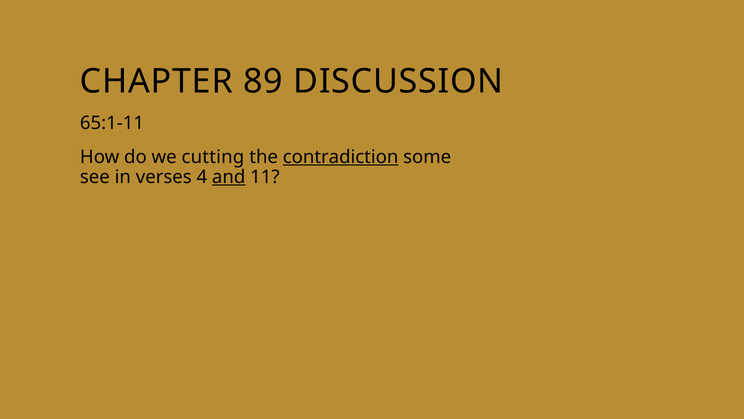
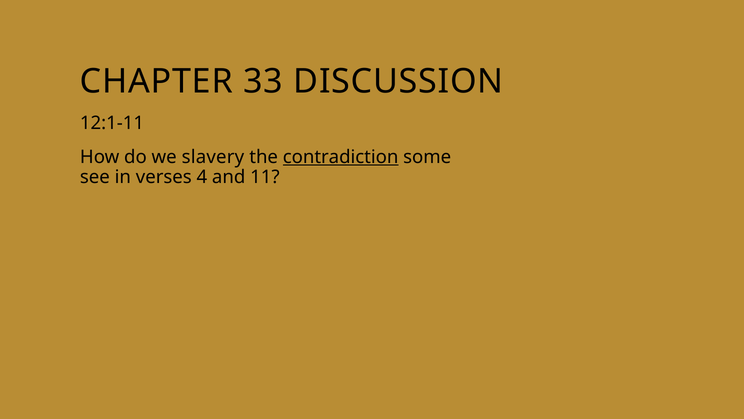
89: 89 -> 33
65:1-11: 65:1-11 -> 12:1-11
cutting: cutting -> slavery
and underline: present -> none
